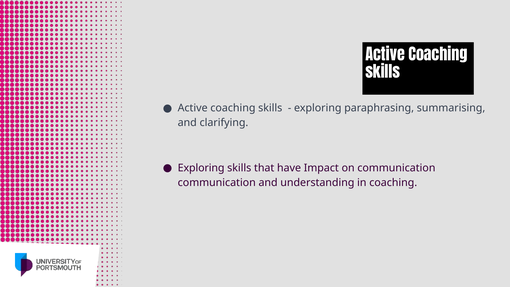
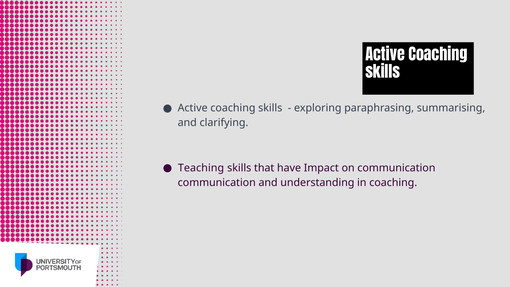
Exploring at (201, 168): Exploring -> Teaching
